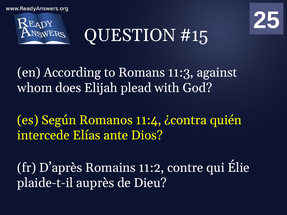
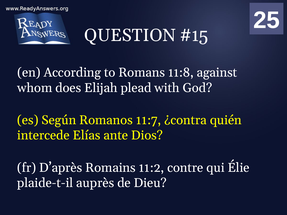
11:3: 11:3 -> 11:8
11:4: 11:4 -> 11:7
